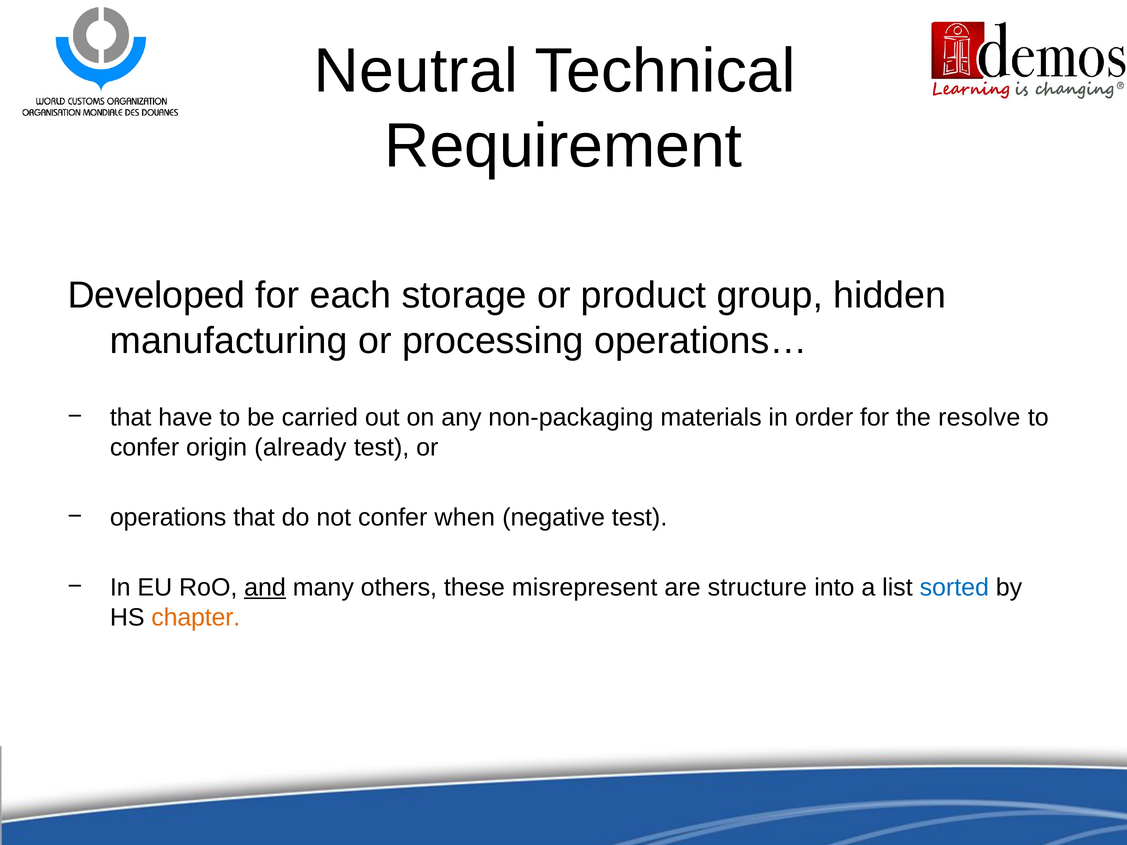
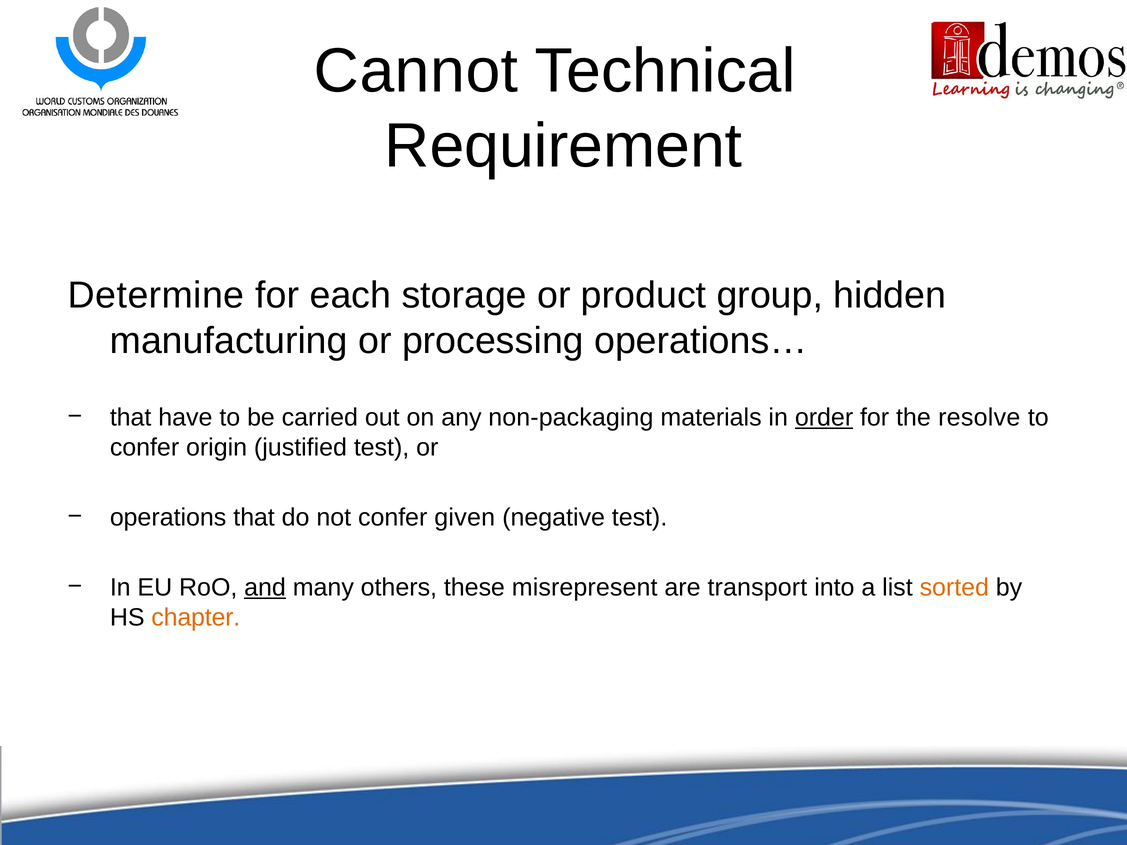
Neutral: Neutral -> Cannot
Developed: Developed -> Determine
order underline: none -> present
already: already -> justified
when: when -> given
structure: structure -> transport
sorted colour: blue -> orange
